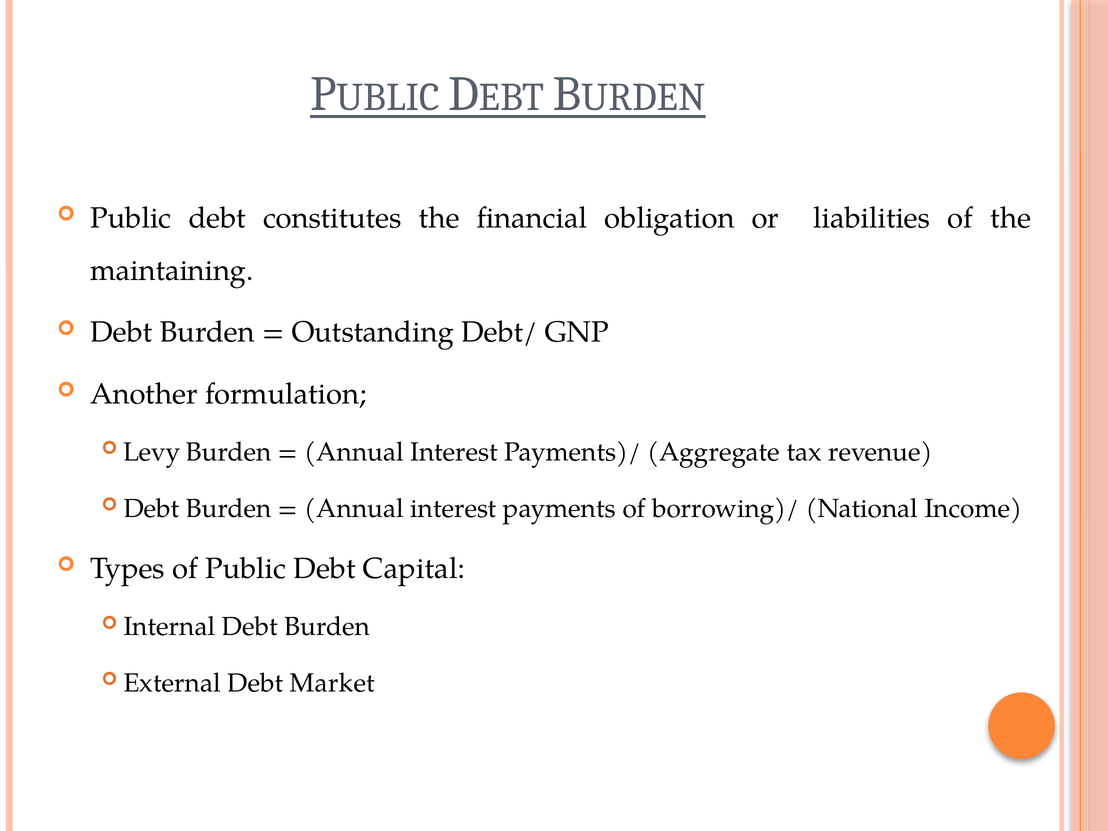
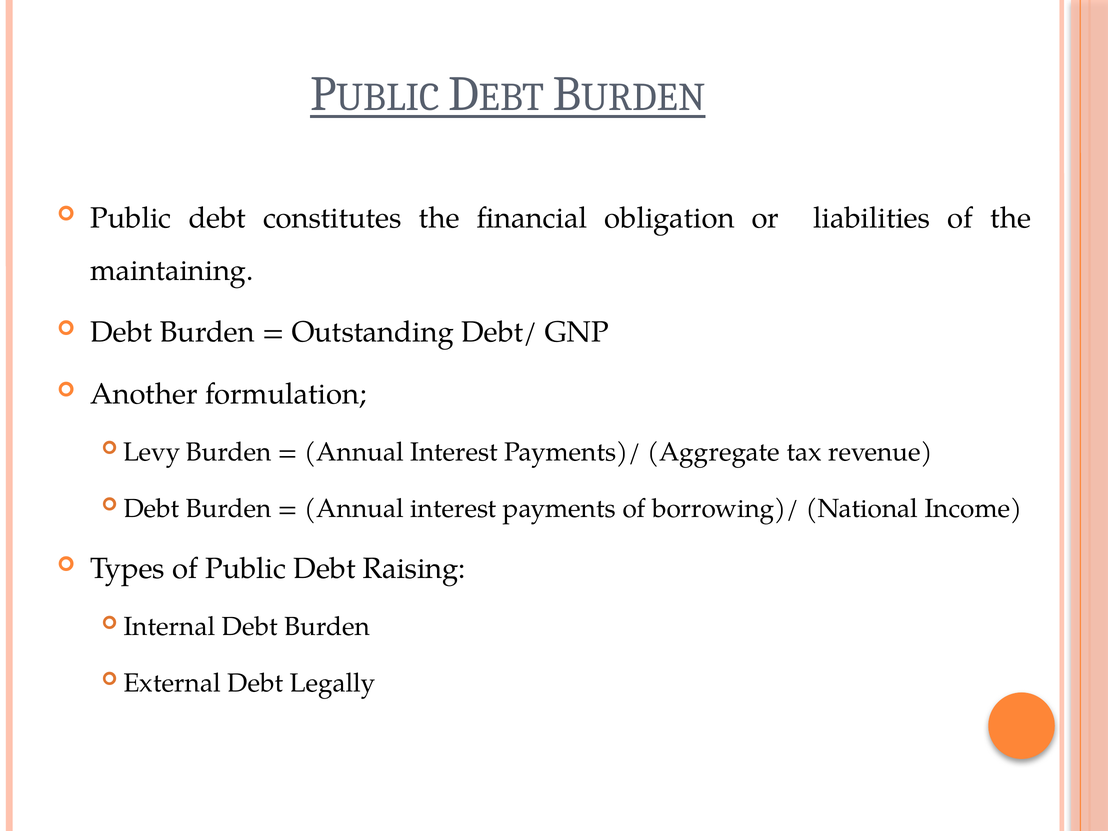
Capital: Capital -> Raising
Market: Market -> Legally
